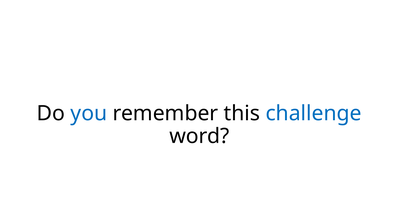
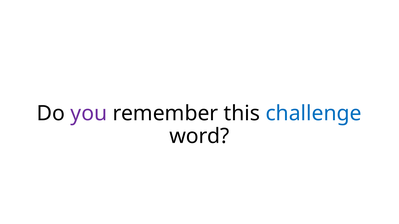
you colour: blue -> purple
